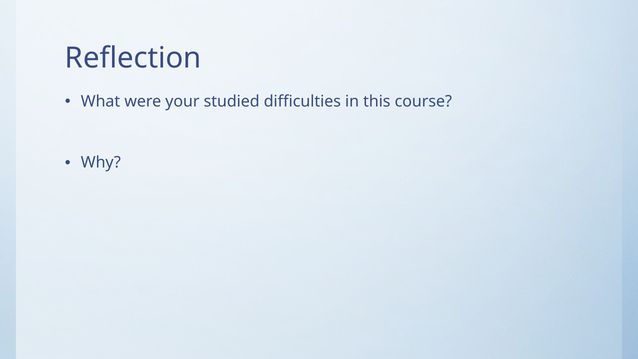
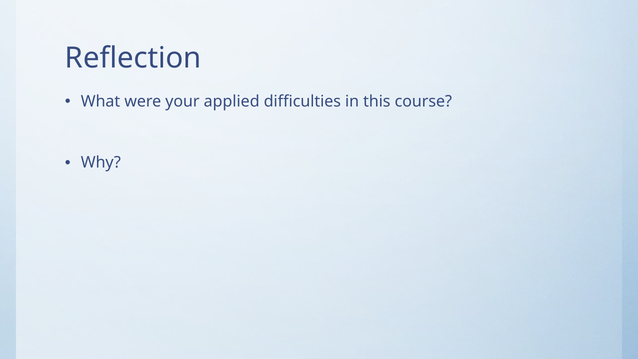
studied: studied -> applied
